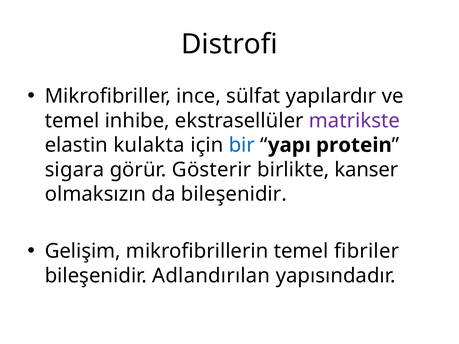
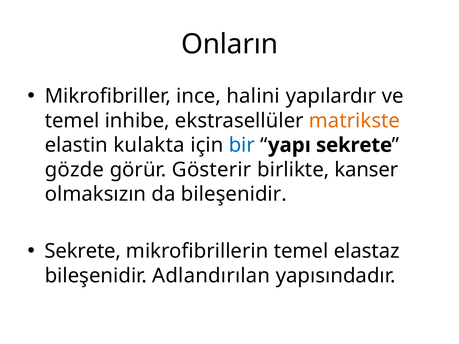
Distrofi: Distrofi -> Onların
sülfat: sülfat -> halini
matrikste colour: purple -> orange
yapı protein: protein -> sekrete
sigara: sigara -> gözde
Gelişim at (83, 251): Gelişim -> Sekrete
fibriler: fibriler -> elastaz
